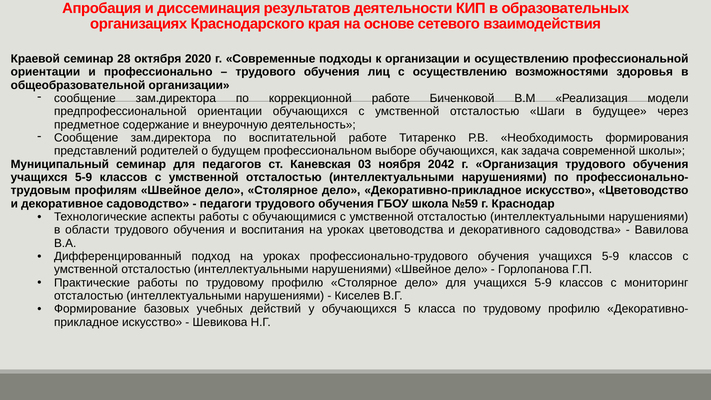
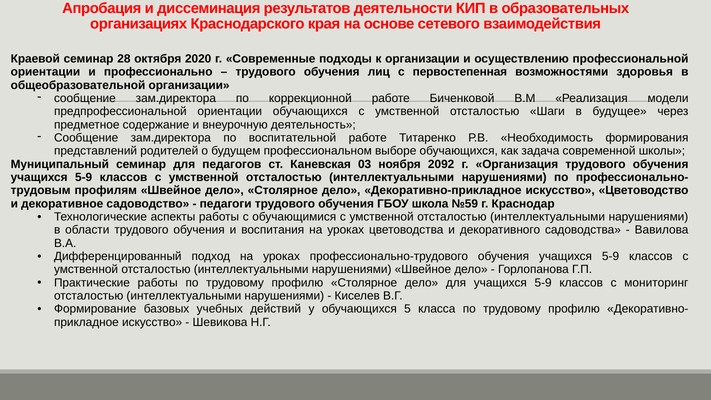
с осуществлению: осуществлению -> первостепенная
2042: 2042 -> 2092
